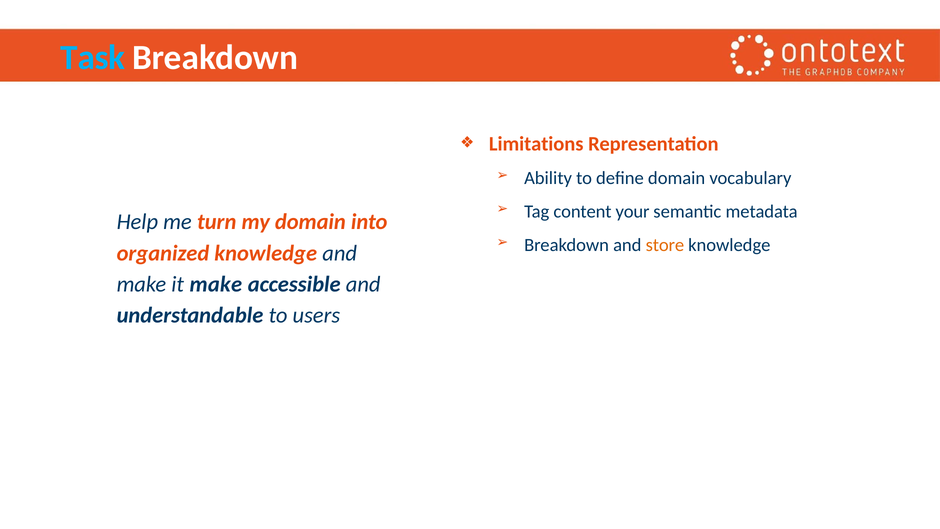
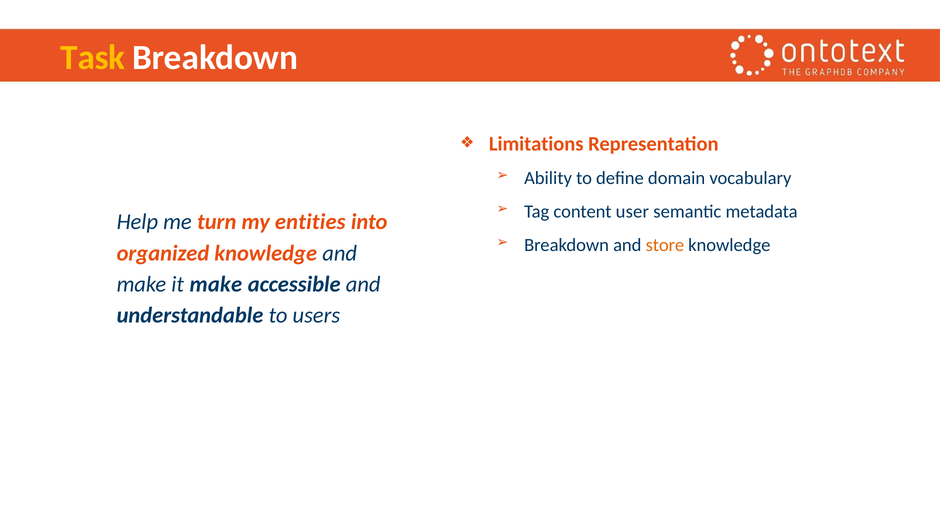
Task colour: light blue -> yellow
your: your -> user
my domain: domain -> entities
